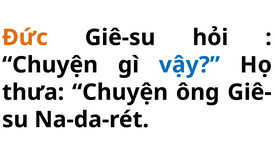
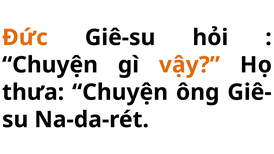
vậy colour: blue -> orange
